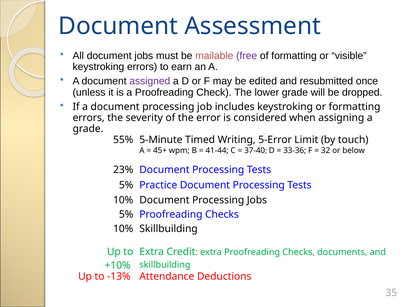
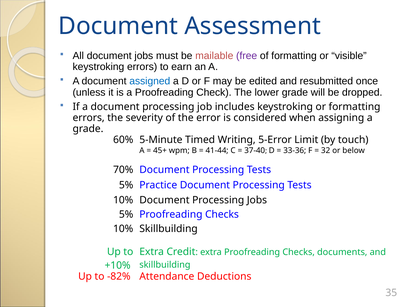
assigned colour: purple -> blue
55%: 55% -> 60%
23%: 23% -> 70%
-13%: -13% -> -82%
